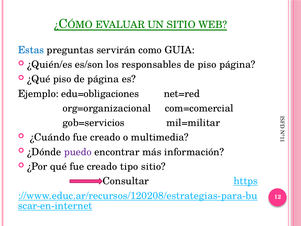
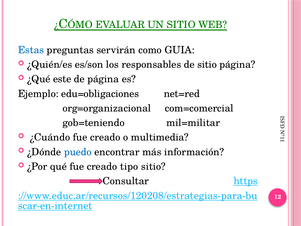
de piso: piso -> sitio
¿Qué piso: piso -> este
gob=servicios: gob=servicios -> gob=teniendo
puedo colour: purple -> blue
